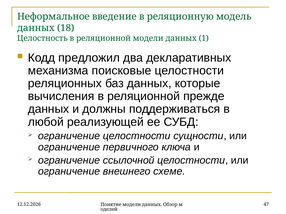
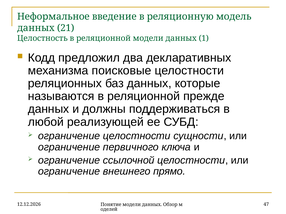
18: 18 -> 21
вычисления: вычисления -> называются
схеме: схеме -> прямо
